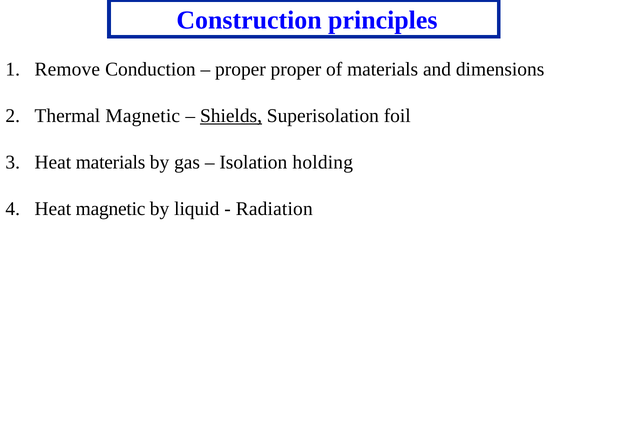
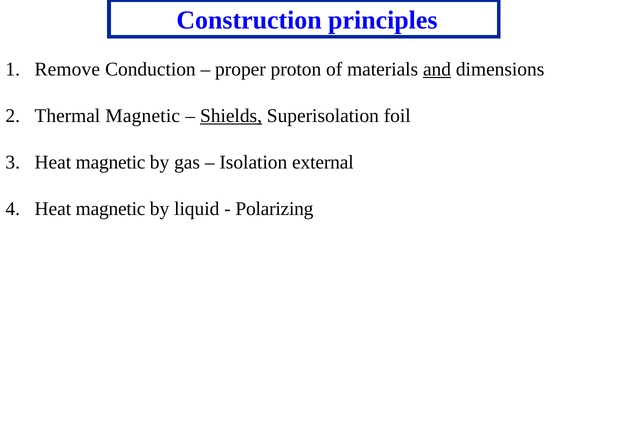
proper proper: proper -> proton
and underline: none -> present
materials at (111, 162): materials -> magnetic
holding: holding -> external
Radiation: Radiation -> Polarizing
